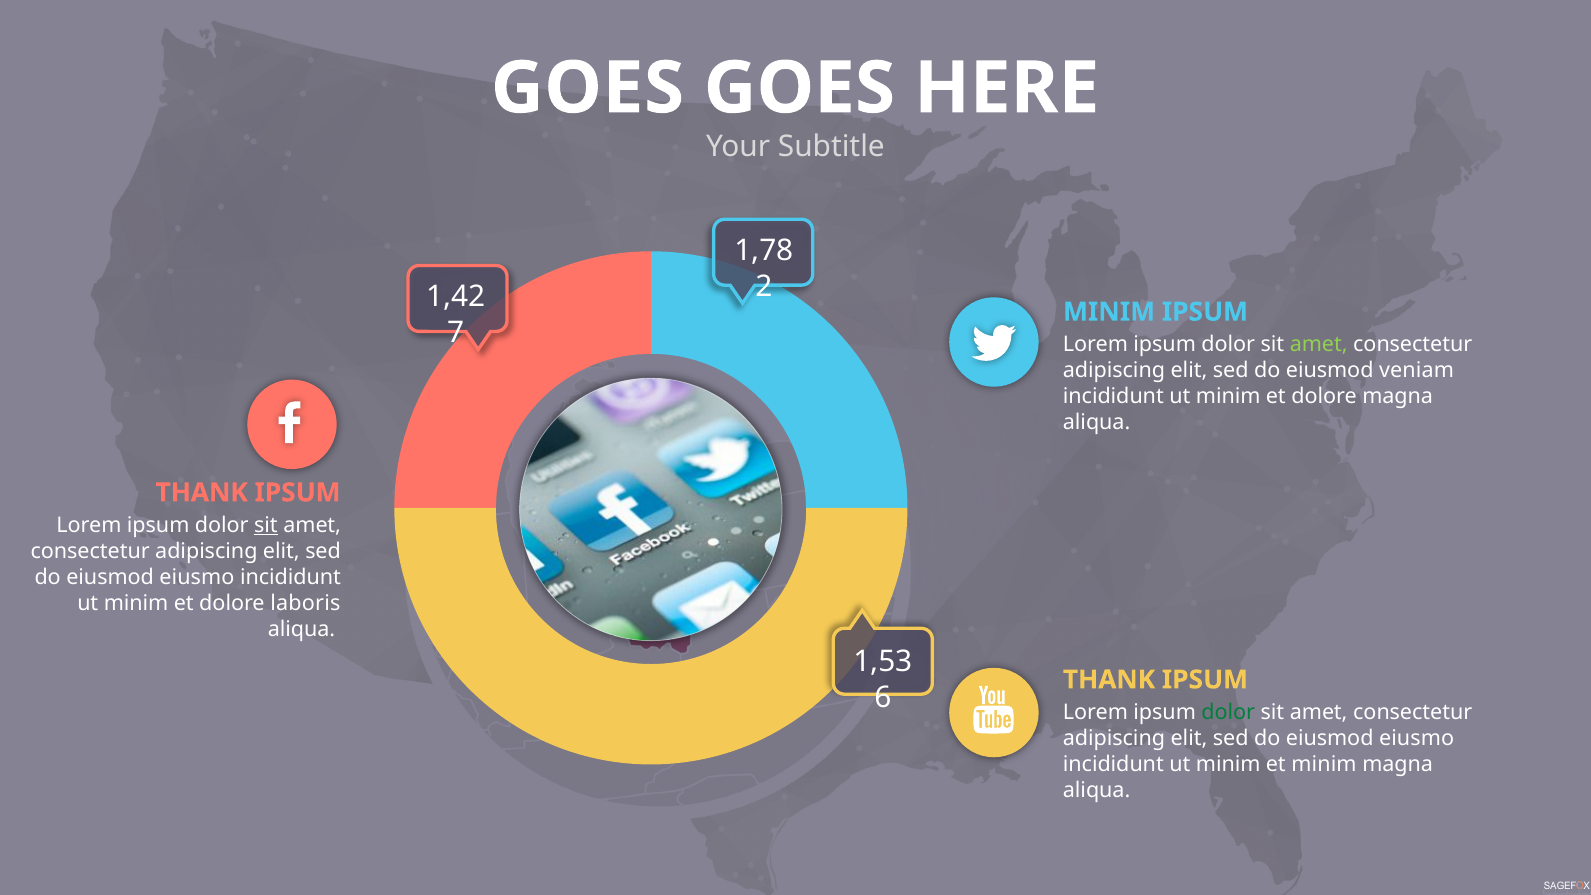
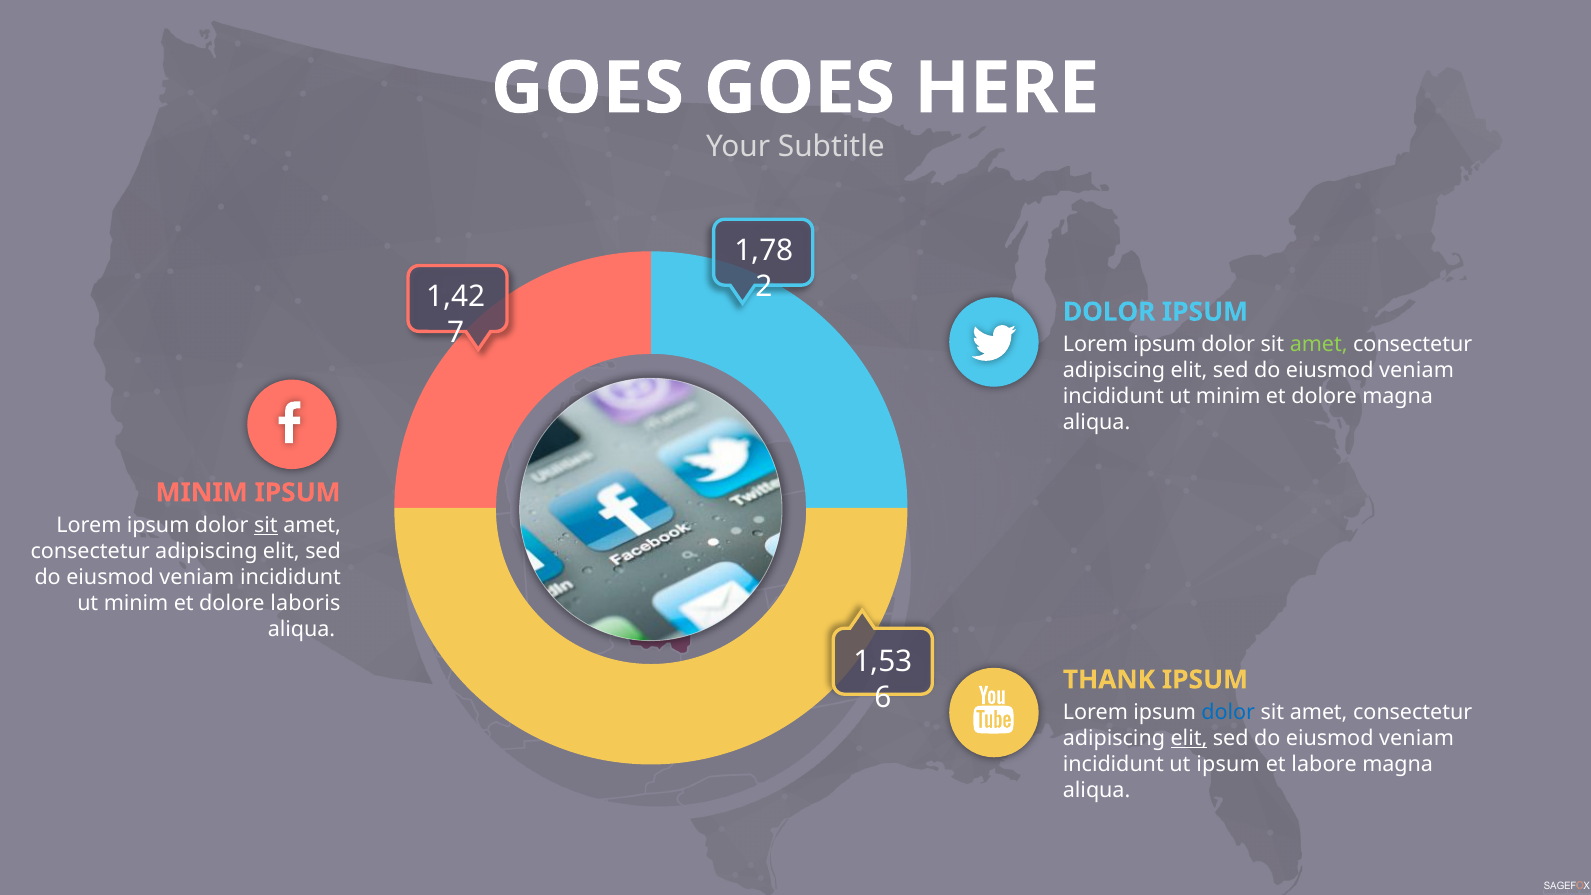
MINIM at (1109, 312): MINIM -> DOLOR
THANK at (202, 493): THANK -> MINIM
eiusmo at (197, 577): eiusmo -> veniam
dolor at (1228, 712) colour: green -> blue
elit at (1189, 738) underline: none -> present
eiusmo at (1417, 738): eiusmo -> veniam
minim at (1228, 764): minim -> ipsum
et minim: minim -> labore
